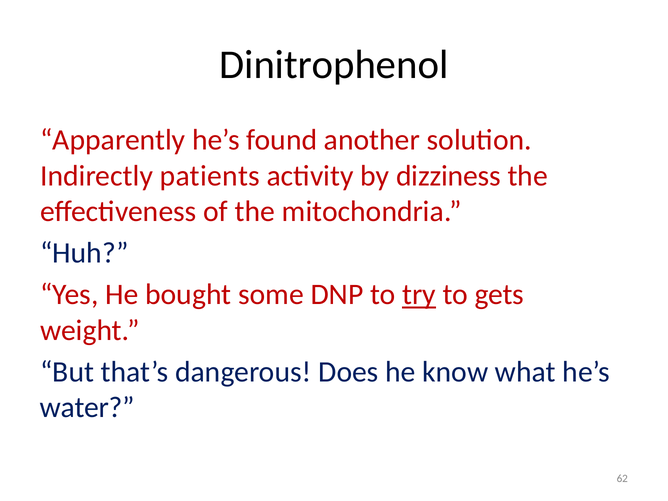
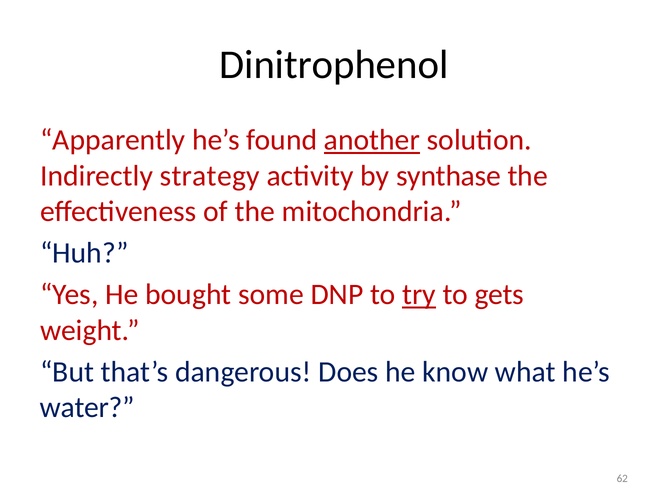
another underline: none -> present
patients: patients -> strategy
dizziness: dizziness -> synthase
